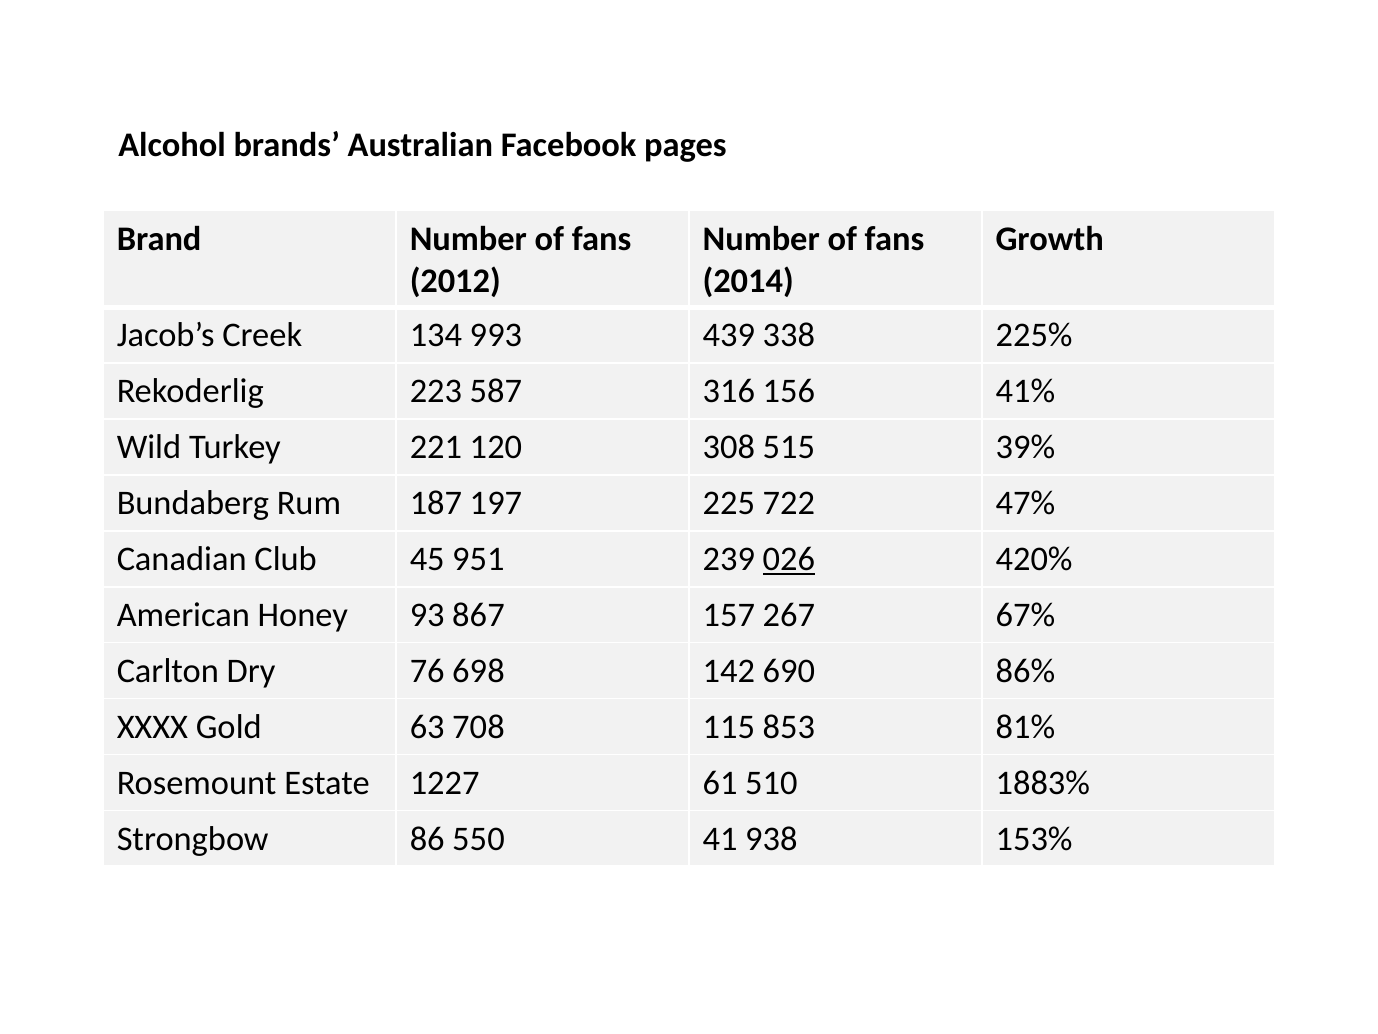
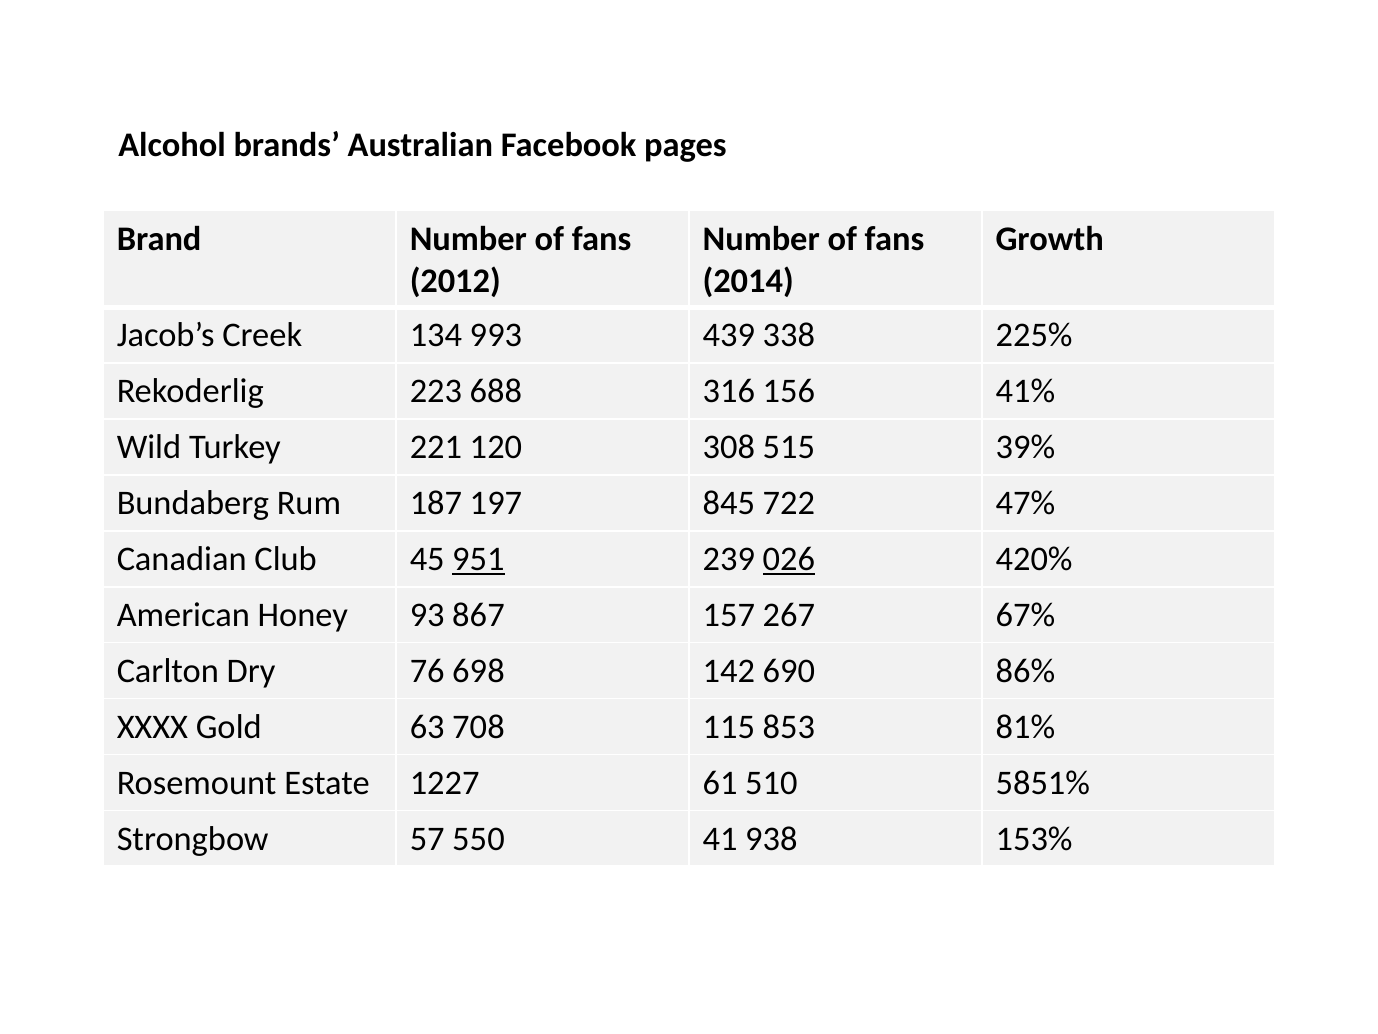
587: 587 -> 688
225: 225 -> 845
951 underline: none -> present
1883%: 1883% -> 5851%
86: 86 -> 57
